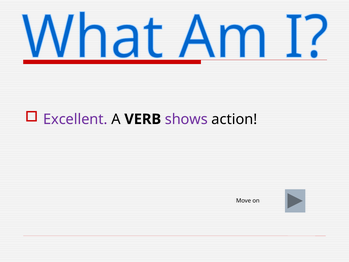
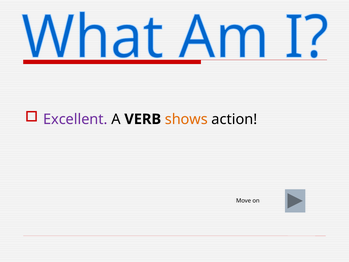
shows colour: purple -> orange
